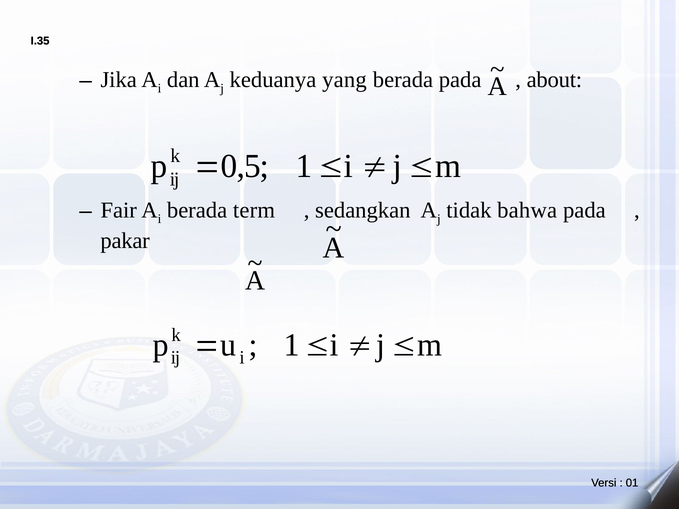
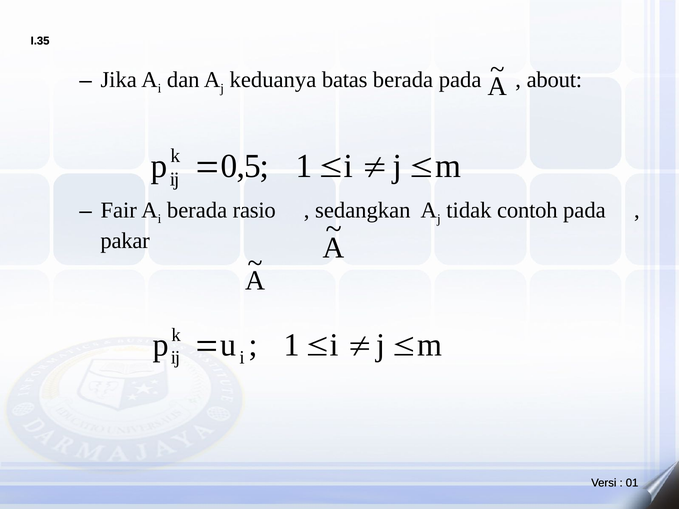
yang: yang -> batas
term: term -> rasio
bahwa: bahwa -> contoh
